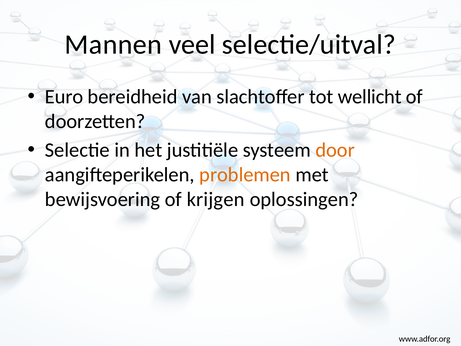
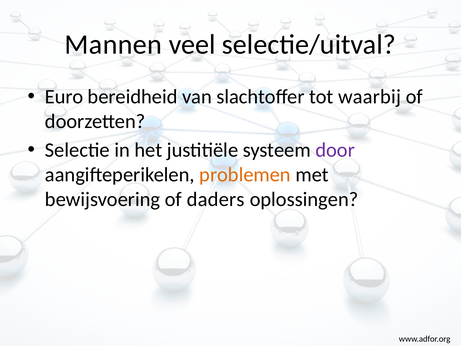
wellicht: wellicht -> waarbij
door colour: orange -> purple
krijgen: krijgen -> daders
